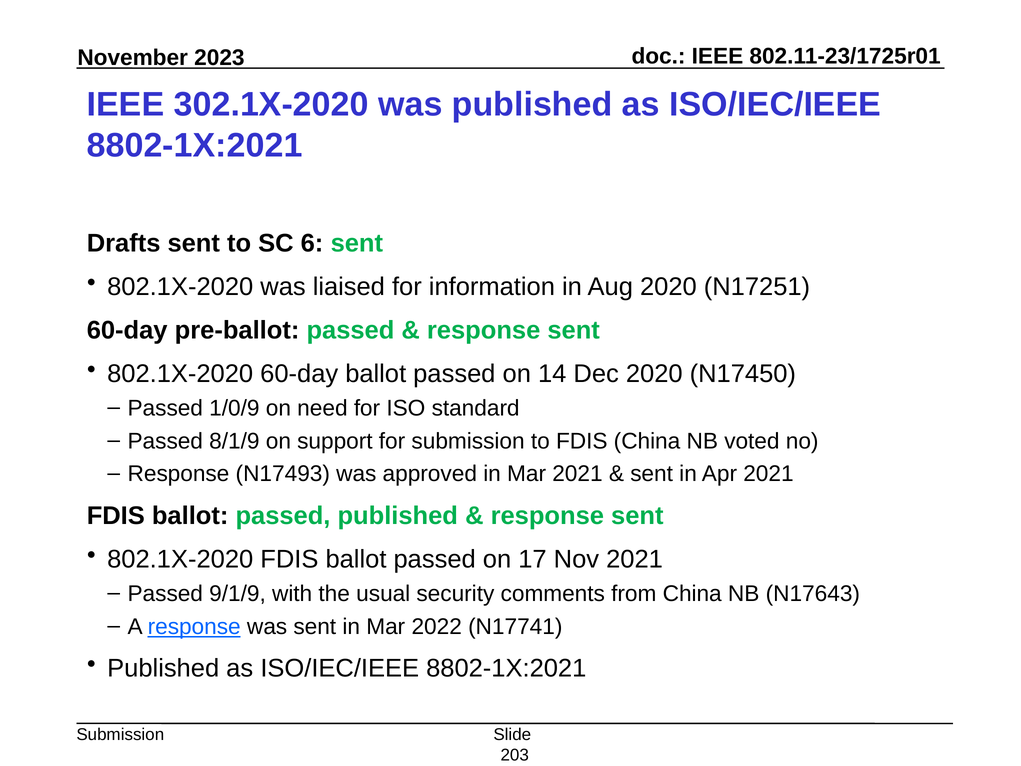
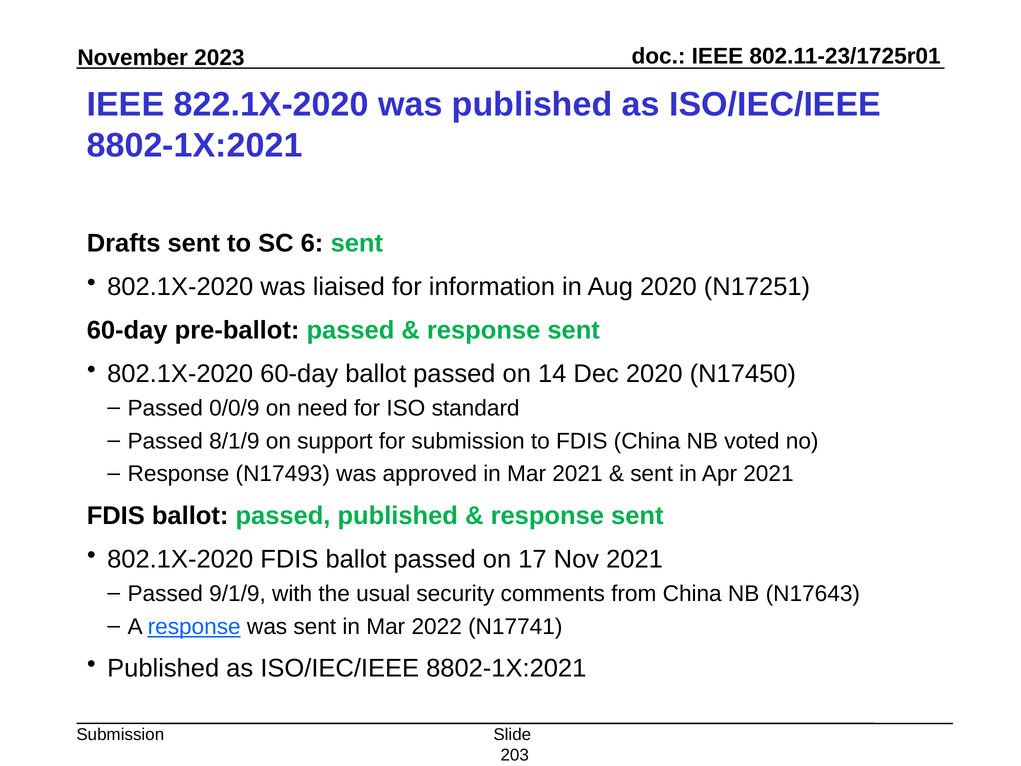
302.1X-2020: 302.1X-2020 -> 822.1X-2020
1/0/9: 1/0/9 -> 0/0/9
